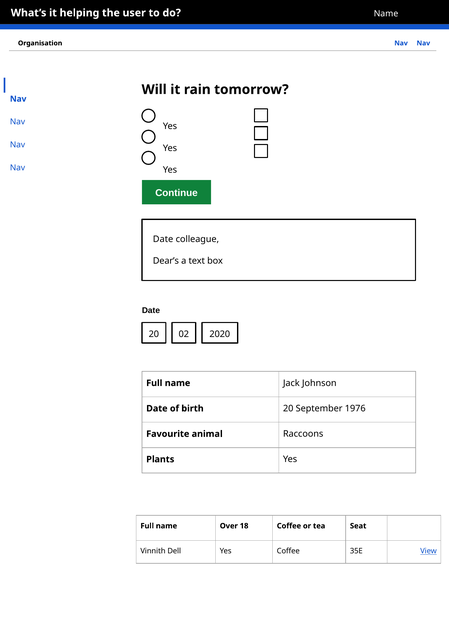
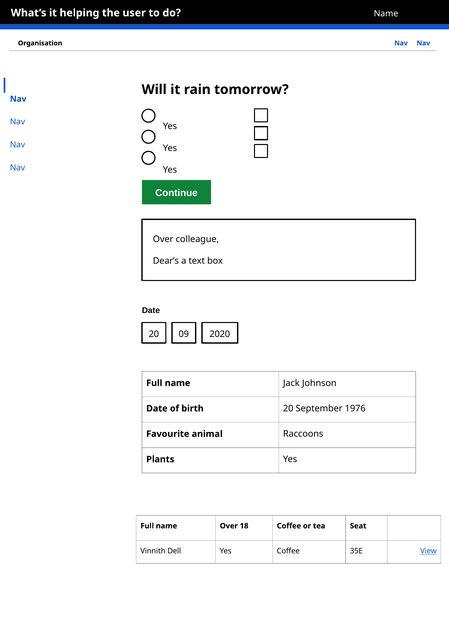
Date at (163, 239): Date -> Over
02: 02 -> 09
